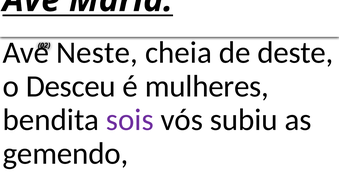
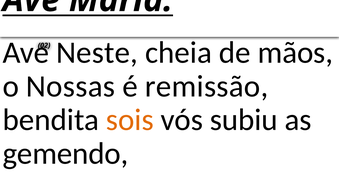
deste: deste -> mãos
Desceu: Desceu -> Nossas
mulheres: mulheres -> remissão
sois colour: purple -> orange
